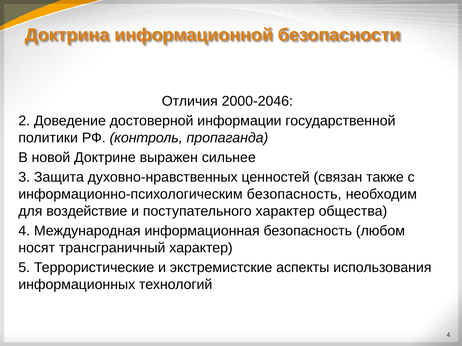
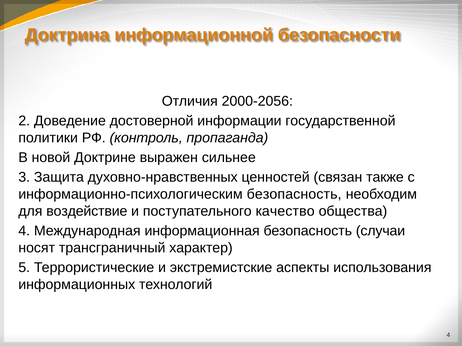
2000-2046: 2000-2046 -> 2000-2056
поступательного характер: характер -> качество
любом: любом -> случаи
